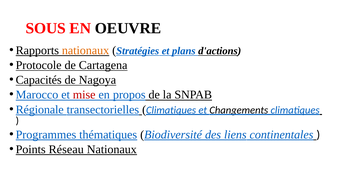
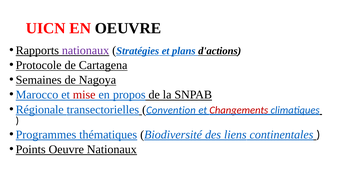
SOUS: SOUS -> UICN
nationaux at (86, 51) colour: orange -> purple
Capacités: Capacités -> Semaines
Climatiques at (171, 110): Climatiques -> Convention
Changements colour: black -> red
Points Réseau: Réseau -> Oeuvre
